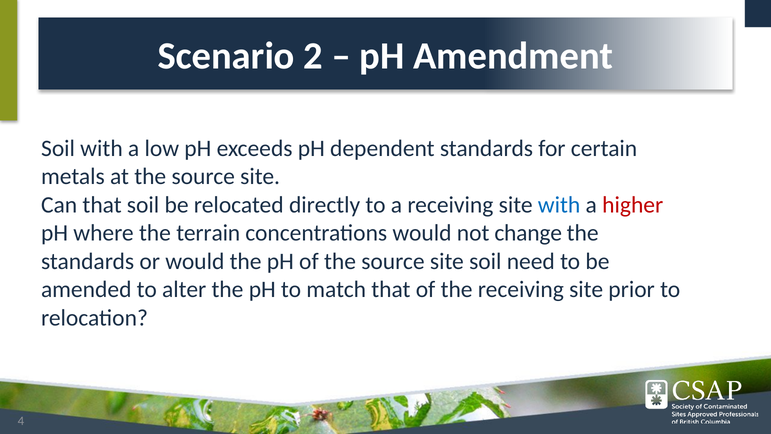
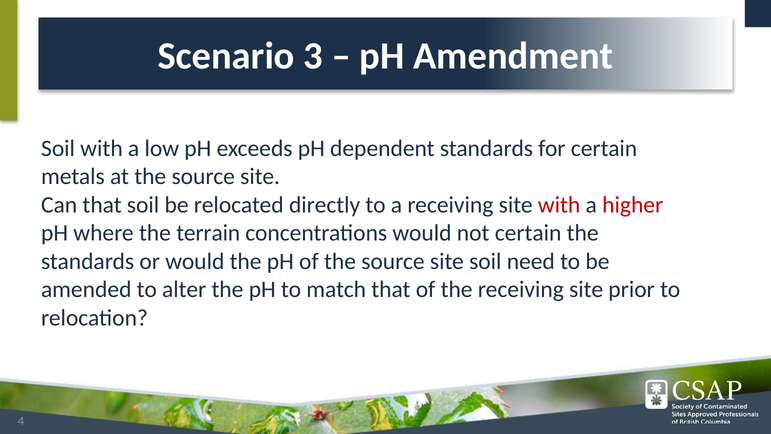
2: 2 -> 3
with at (559, 205) colour: blue -> red
not change: change -> certain
